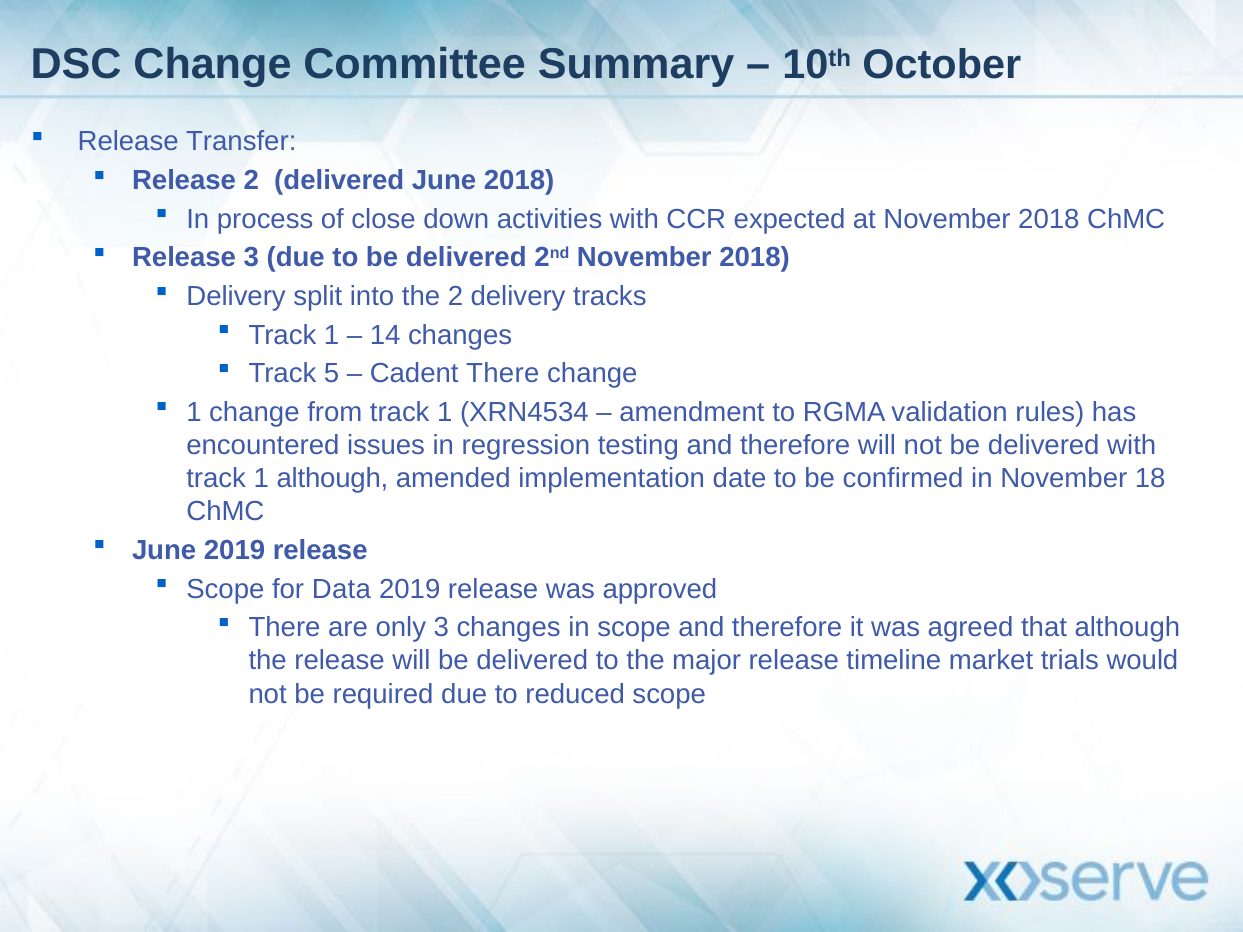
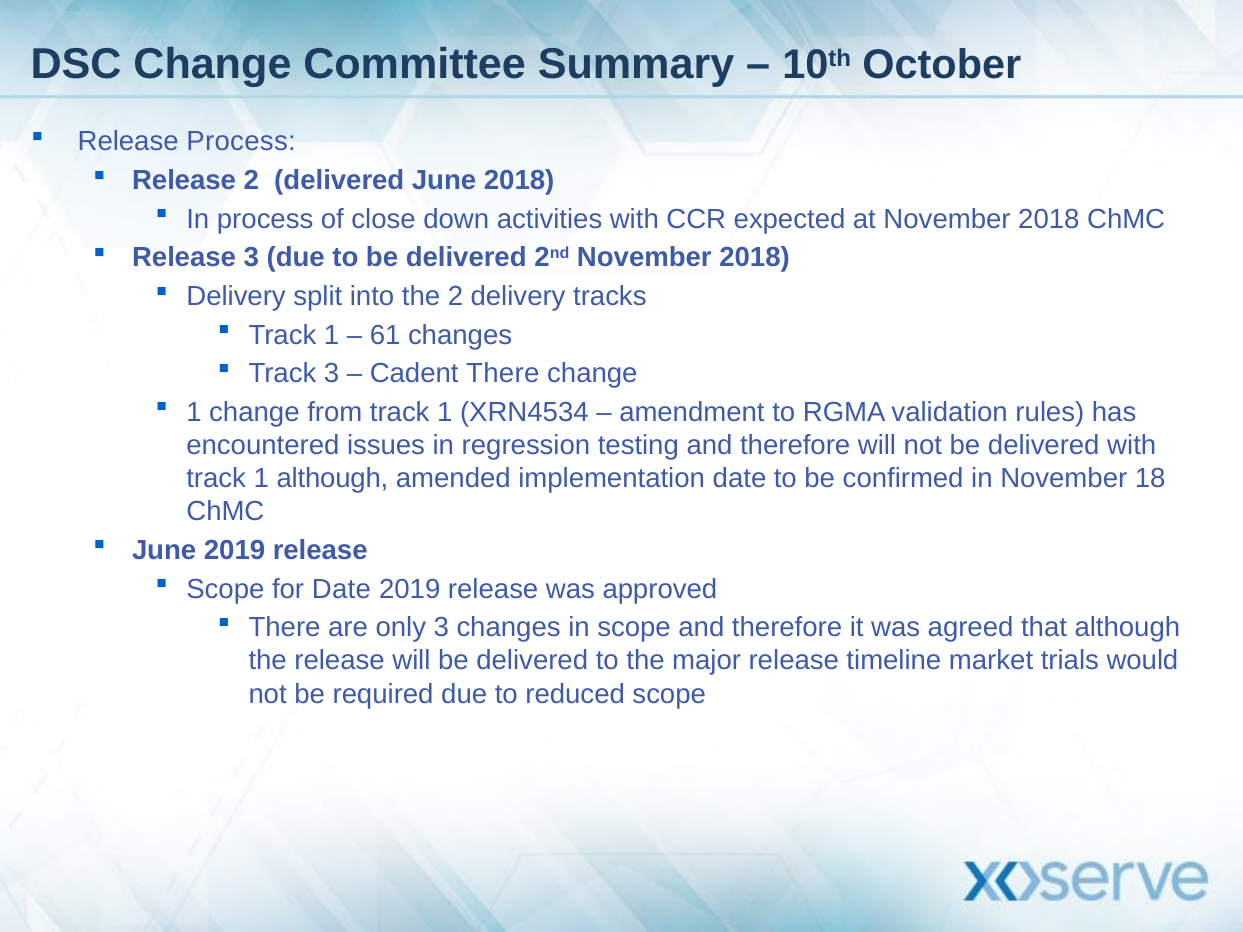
Release Transfer: Transfer -> Process
14: 14 -> 61
Track 5: 5 -> 3
for Data: Data -> Date
